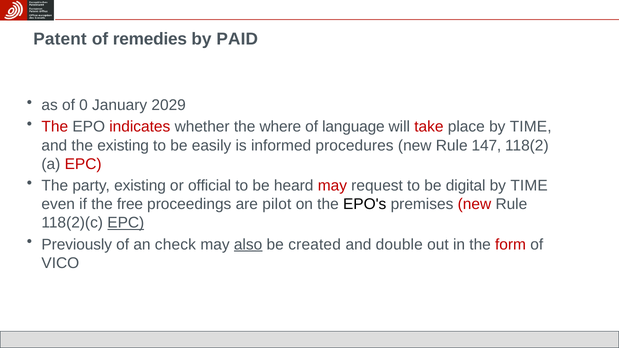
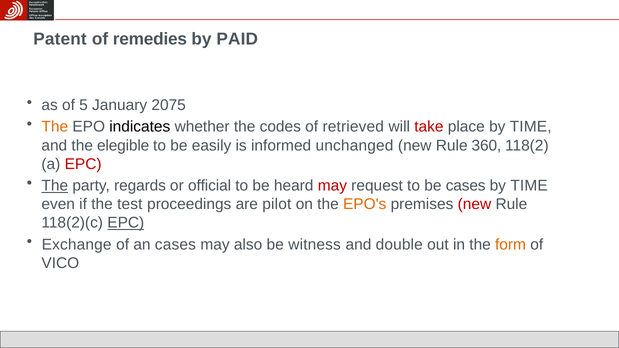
0: 0 -> 5
2029: 2029 -> 2075
The at (55, 127) colour: red -> orange
indicates colour: red -> black
where: where -> codes
language: language -> retrieved
the existing: existing -> elegible
procedures: procedures -> unchanged
147: 147 -> 360
The at (55, 186) underline: none -> present
party existing: existing -> regards
be digital: digital -> cases
free: free -> test
EPO's colour: black -> orange
Previously: Previously -> Exchange
an check: check -> cases
also underline: present -> none
created: created -> witness
form colour: red -> orange
